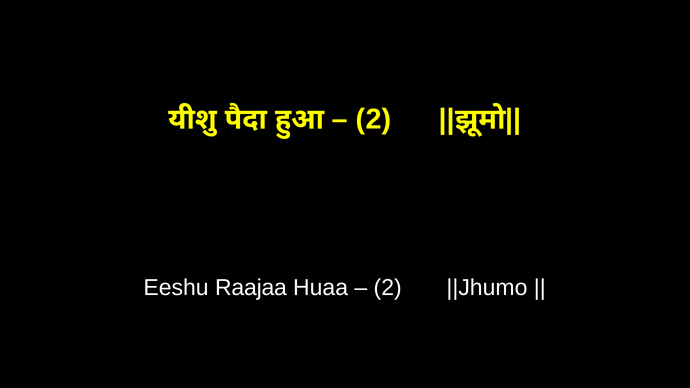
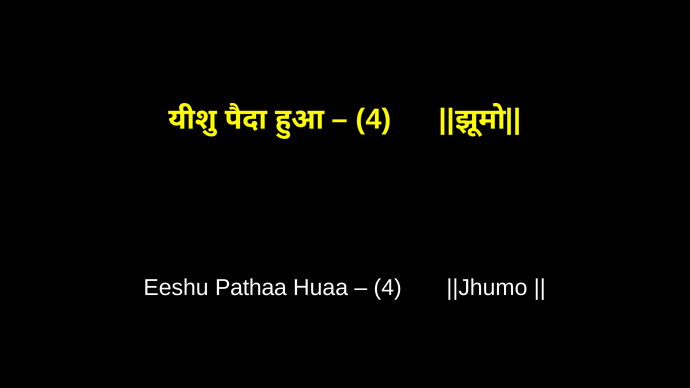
2 at (374, 119): 2 -> 4
Raajaa: Raajaa -> Pathaa
2 at (388, 288): 2 -> 4
